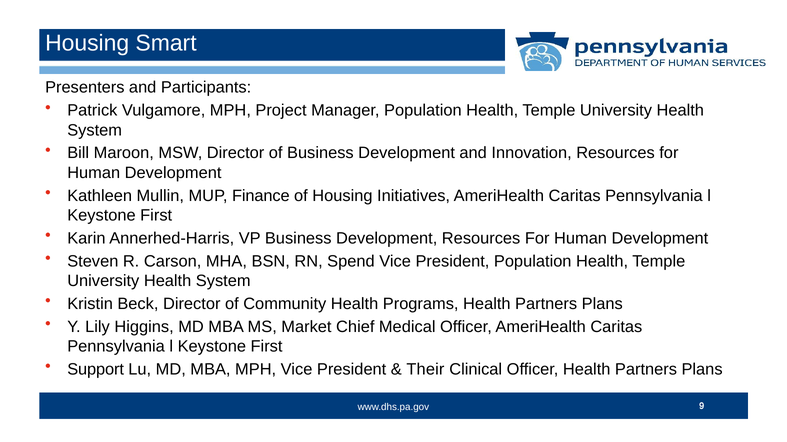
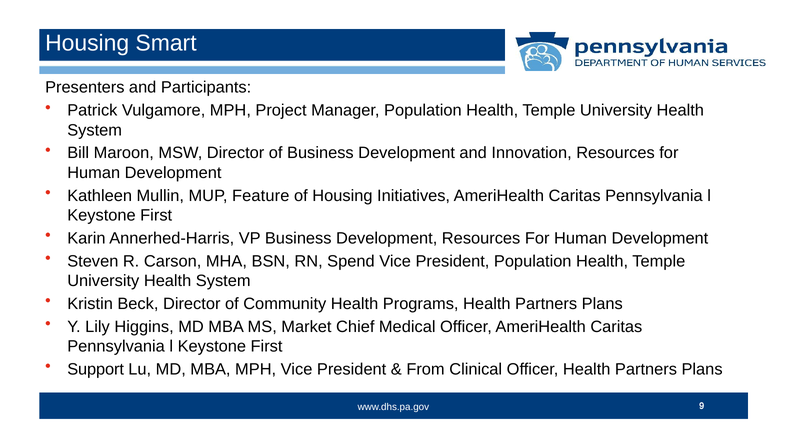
Finance: Finance -> Feature
Their: Their -> From
